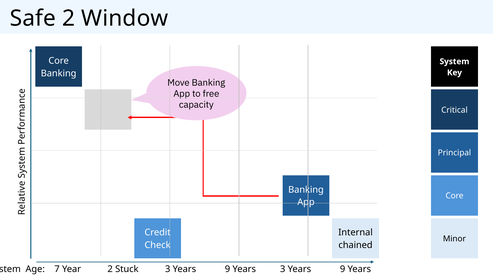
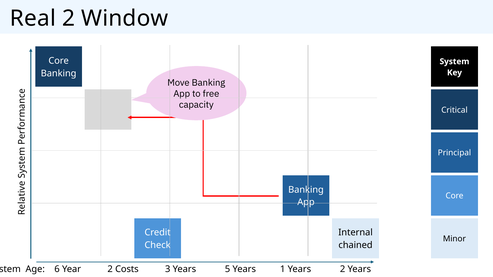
Safe: Safe -> Real
7: 7 -> 6
Stuck: Stuck -> Costs
9 at (228, 269): 9 -> 5
Years 3: 3 -> 1
9 at (343, 269): 9 -> 2
